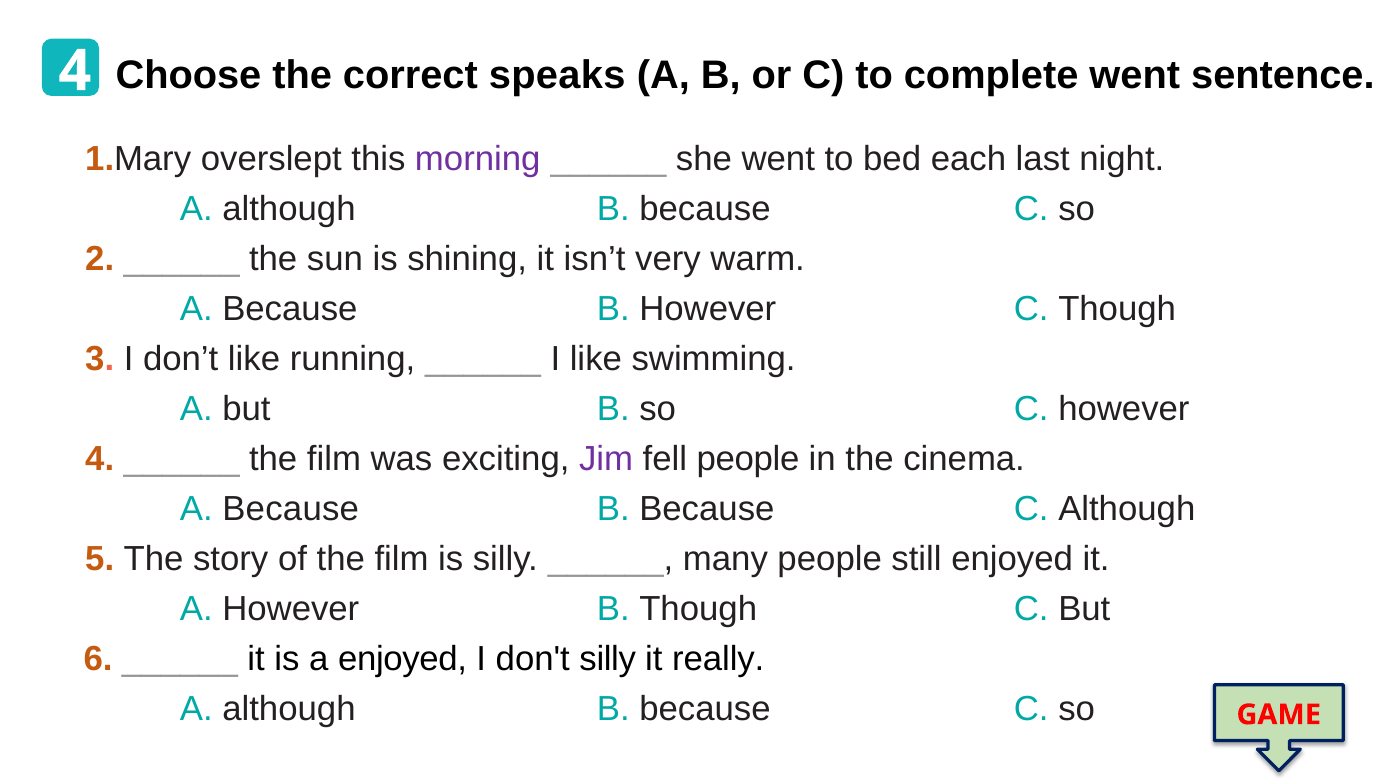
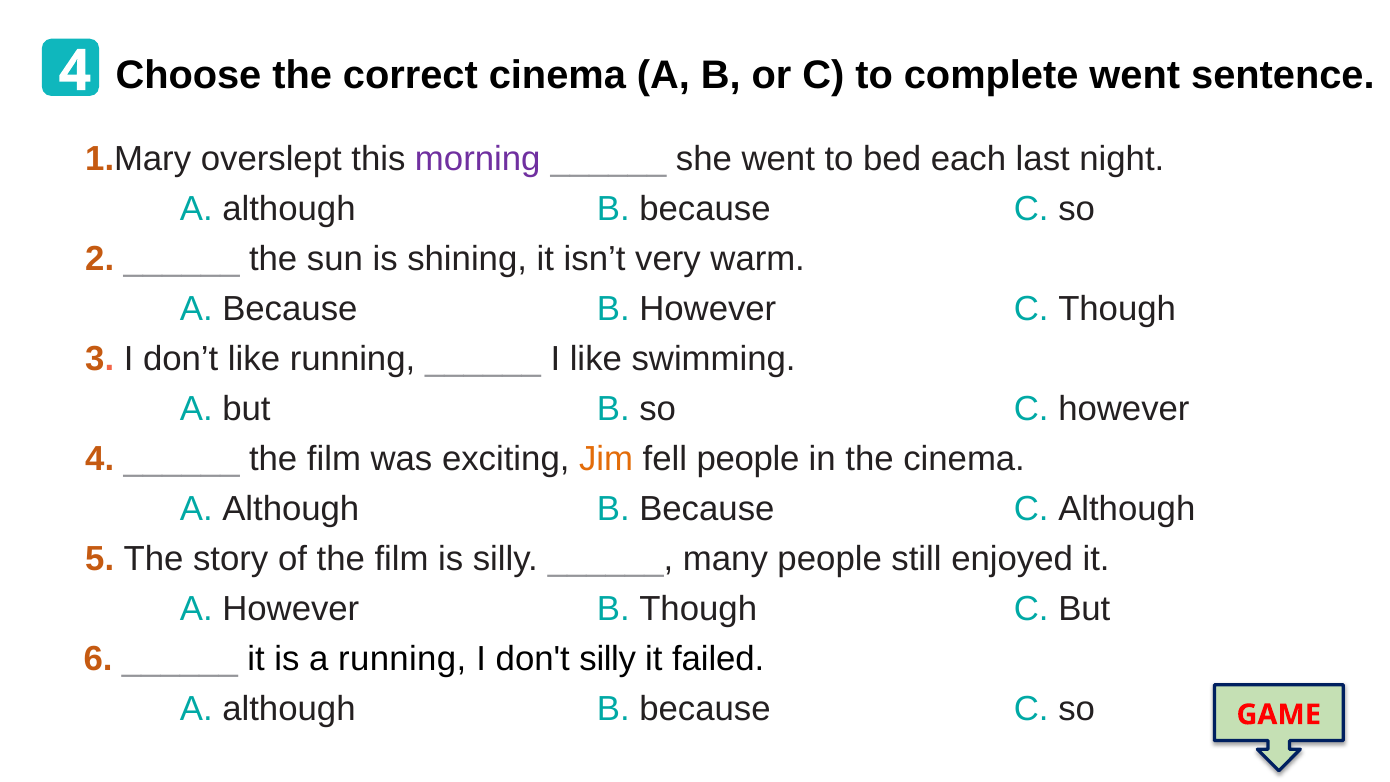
correct speaks: speaks -> cinema
Jim colour: purple -> orange
Because at (291, 509): Because -> Although
a enjoyed: enjoyed -> running
really: really -> failed
